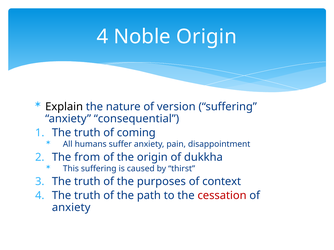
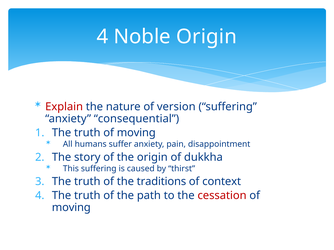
Explain colour: black -> red
truth of coming: coming -> moving
from: from -> story
purposes: purposes -> traditions
anxiety at (71, 208): anxiety -> moving
